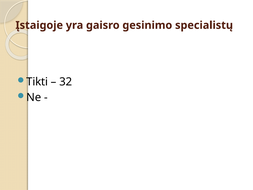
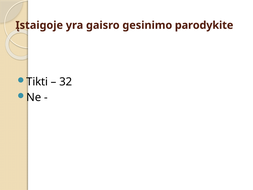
specialistų: specialistų -> parodykite
